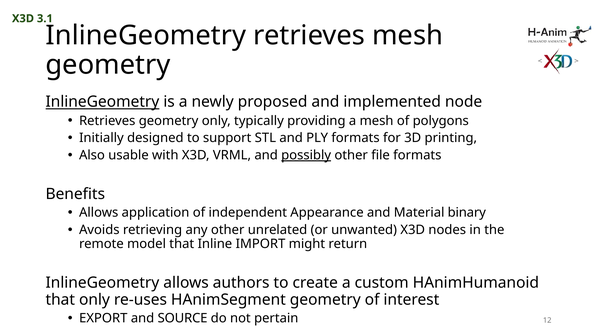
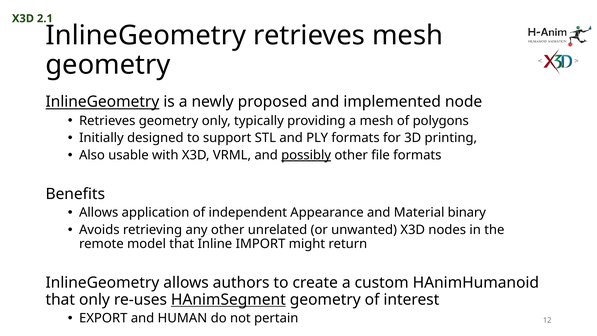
3.1: 3.1 -> 2.1
HAnimSegment underline: none -> present
SOURCE: SOURCE -> HUMAN
